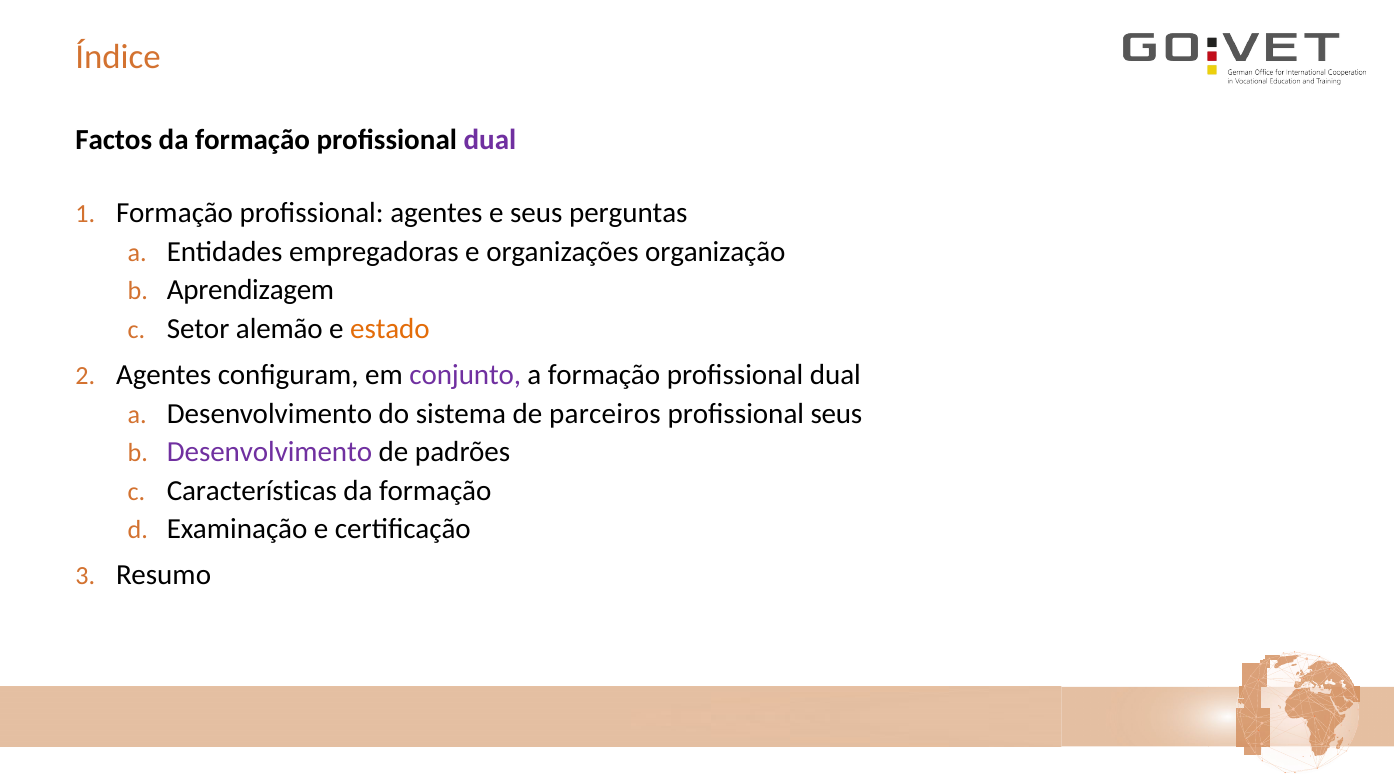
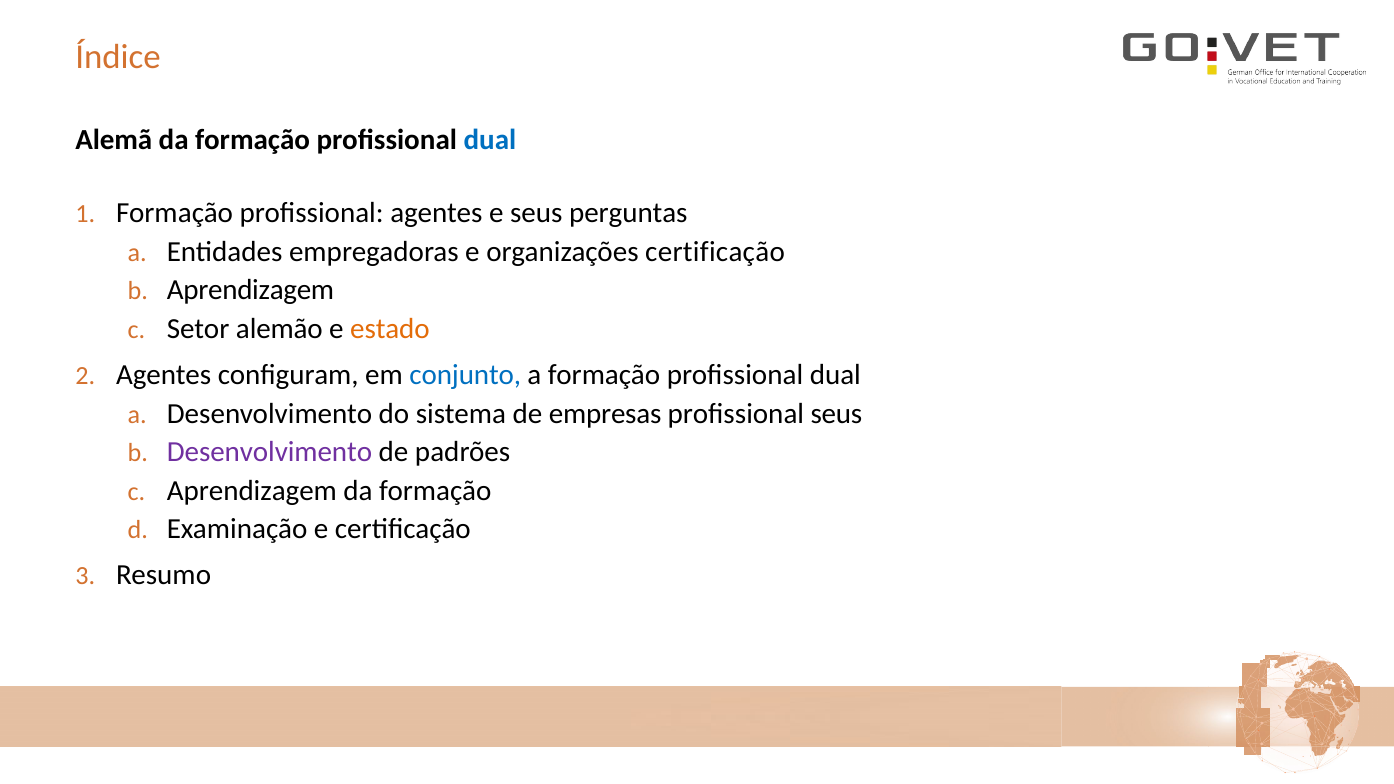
Factos: Factos -> Alemã
dual at (490, 140) colour: purple -> blue
organizações organização: organização -> certificação
conjunto colour: purple -> blue
parceiros: parceiros -> empresas
Características at (252, 491): Características -> Aprendizagem
